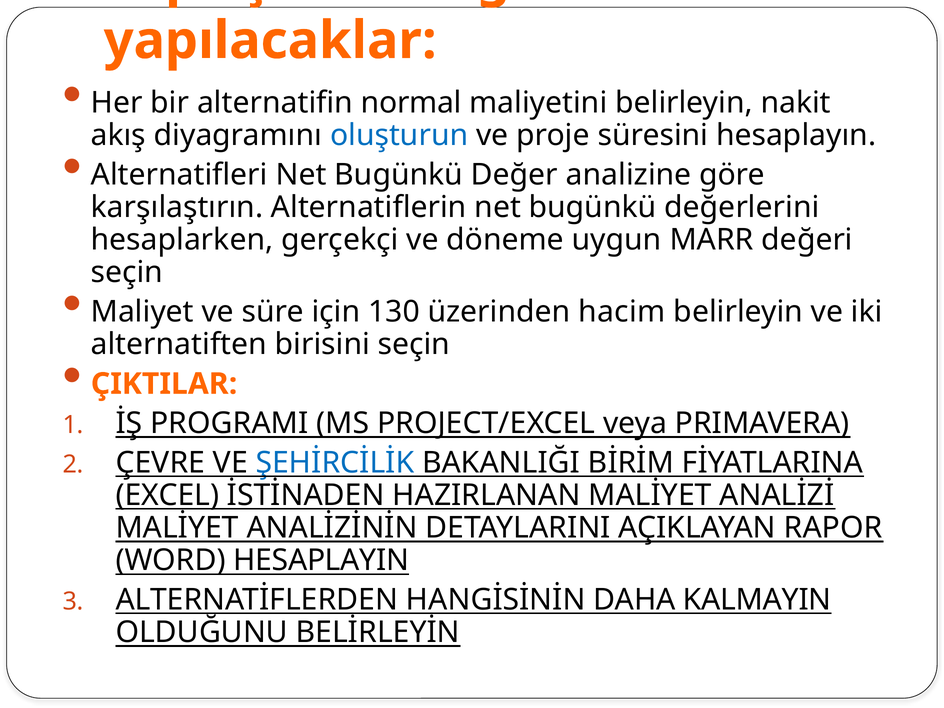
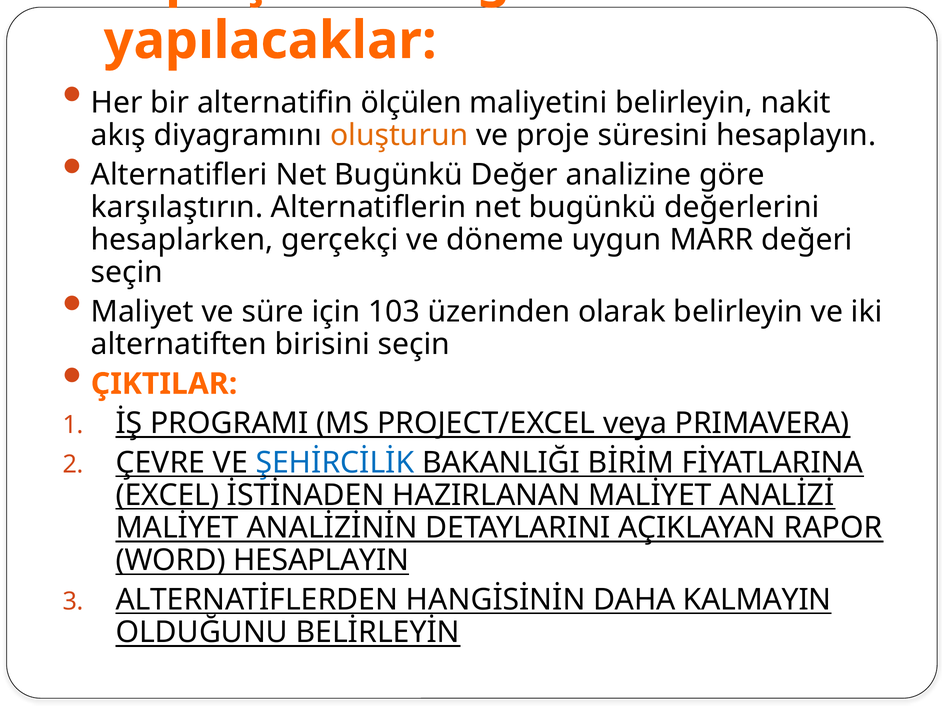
normal: normal -> ölçülen
oluşturun colour: blue -> orange
130: 130 -> 103
hacim: hacim -> olarak
